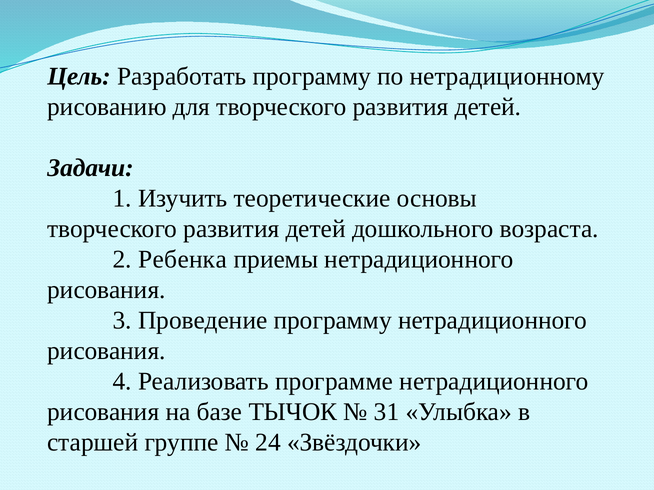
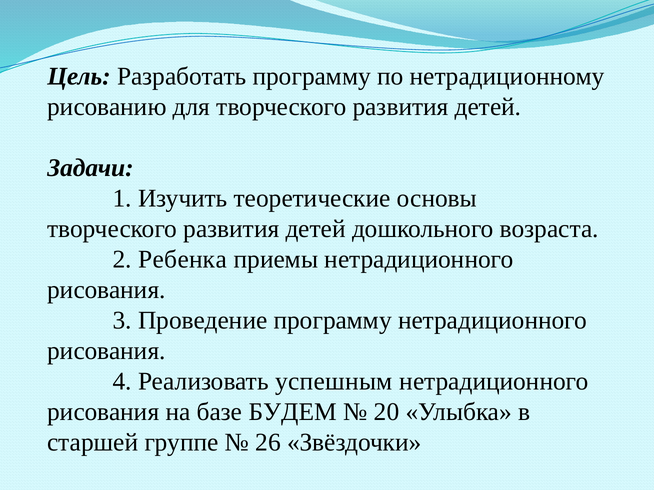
программе: программе -> успешным
ТЫЧОК: ТЫЧОК -> БУДЕМ
31: 31 -> 20
24: 24 -> 26
